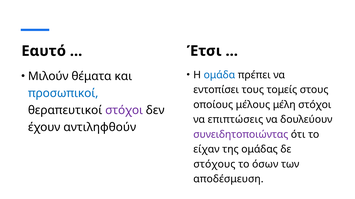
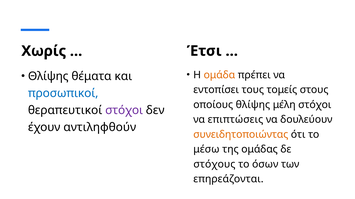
Εαυτό: Εαυτό -> Χωρίς
ομάδα colour: blue -> orange
Μιλούν at (48, 77): Μιλούν -> Θλίψης
οποίους μέλους: μέλους -> θλίψης
συνειδητοποιώντας colour: purple -> orange
είχαν: είχαν -> μέσω
αποδέσμευση: αποδέσμευση -> επηρεάζονται
